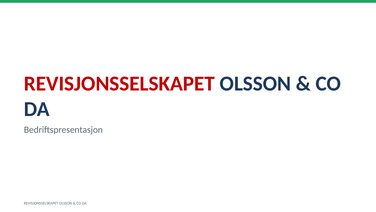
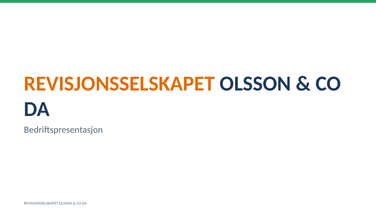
REVISJONSSELSKAPET at (119, 83) colour: red -> orange
